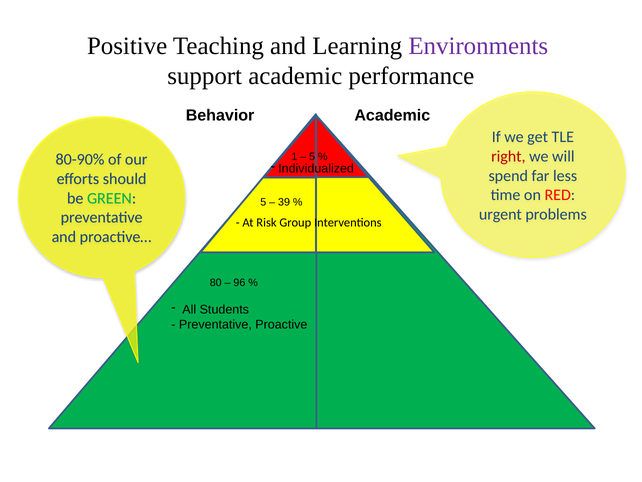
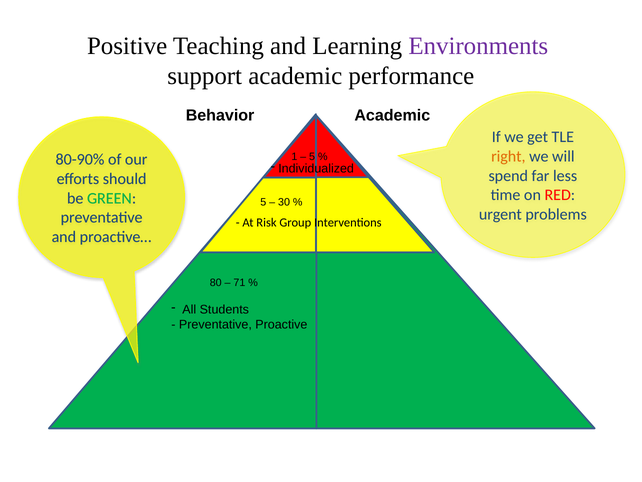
right colour: red -> orange
39: 39 -> 30
96: 96 -> 71
